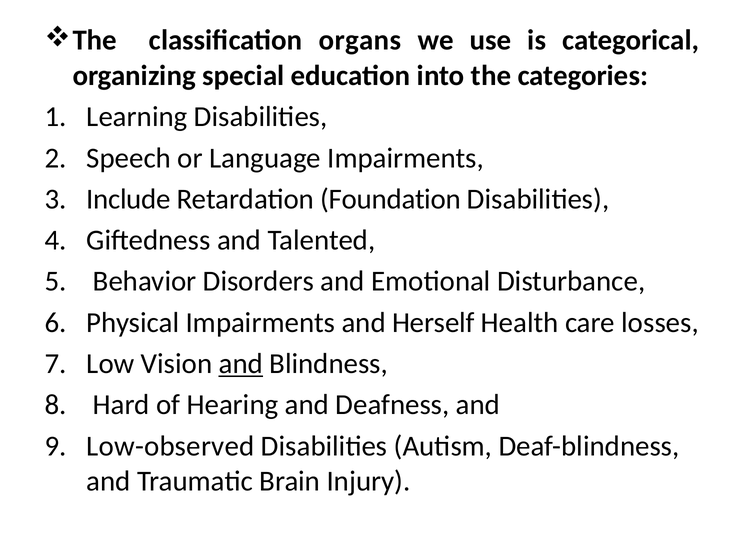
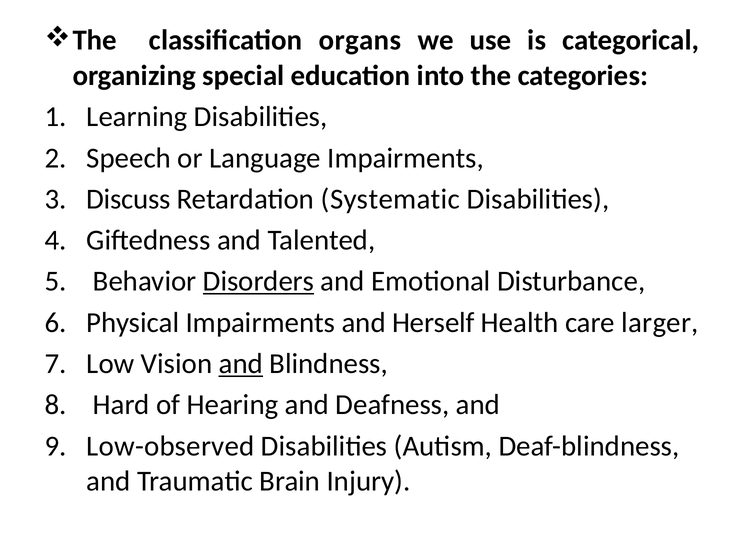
Include: Include -> Discuss
Foundation: Foundation -> Systematic
Disorders underline: none -> present
losses: losses -> larger
